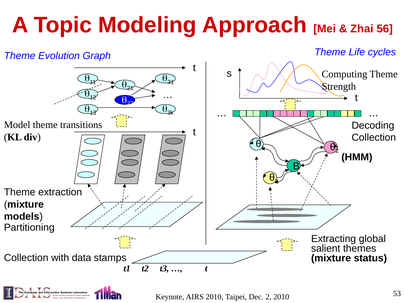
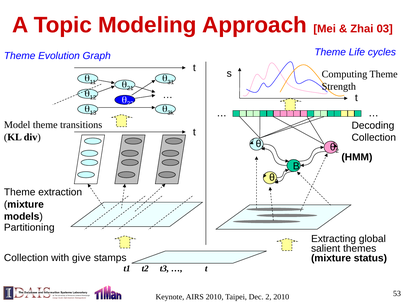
56: 56 -> 03
data: data -> give
